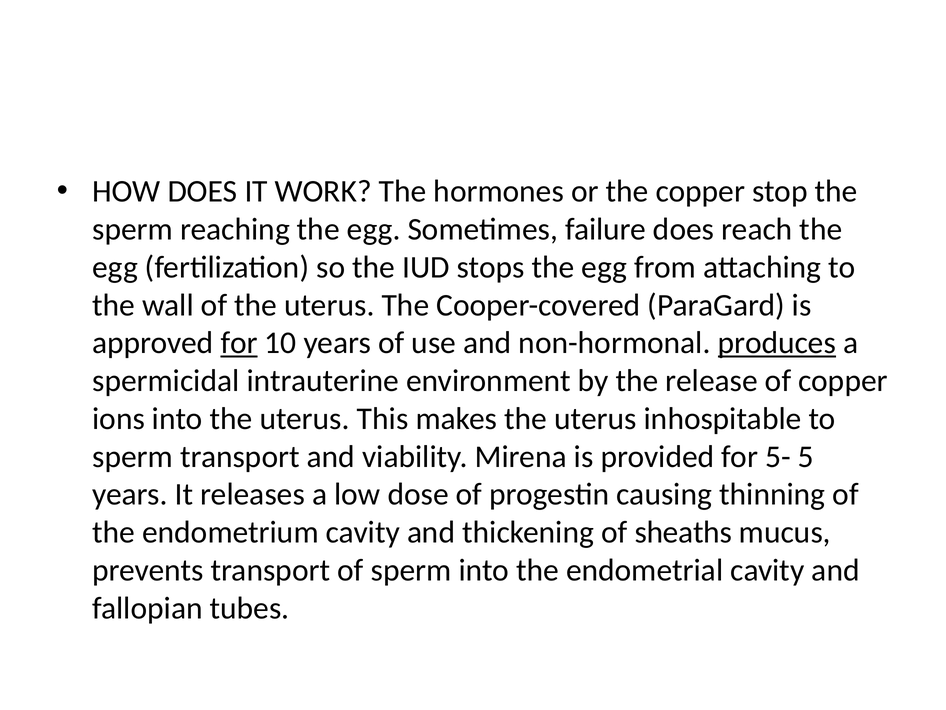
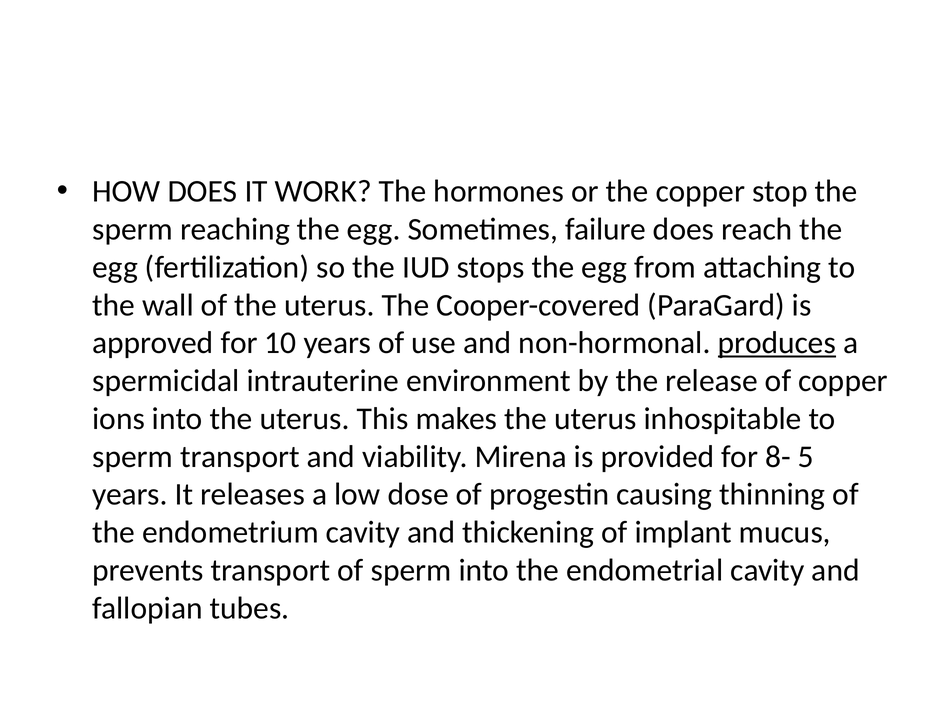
for at (239, 343) underline: present -> none
5-: 5- -> 8-
sheaths: sheaths -> implant
